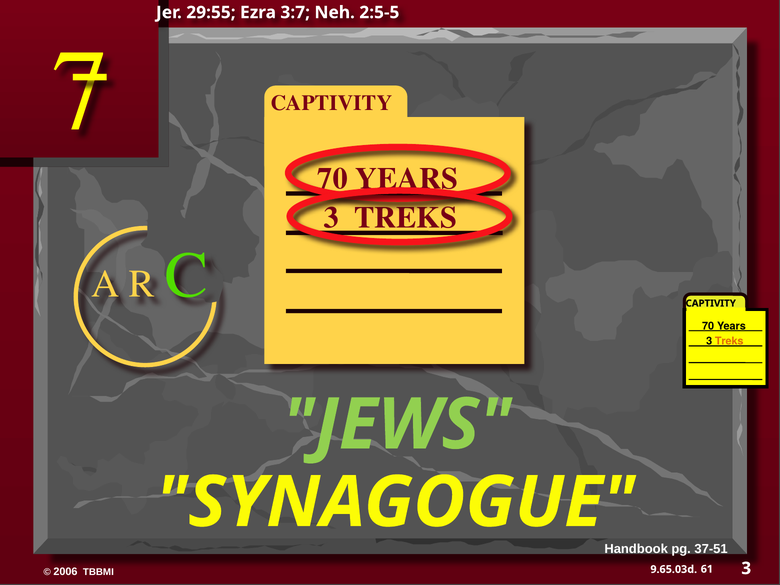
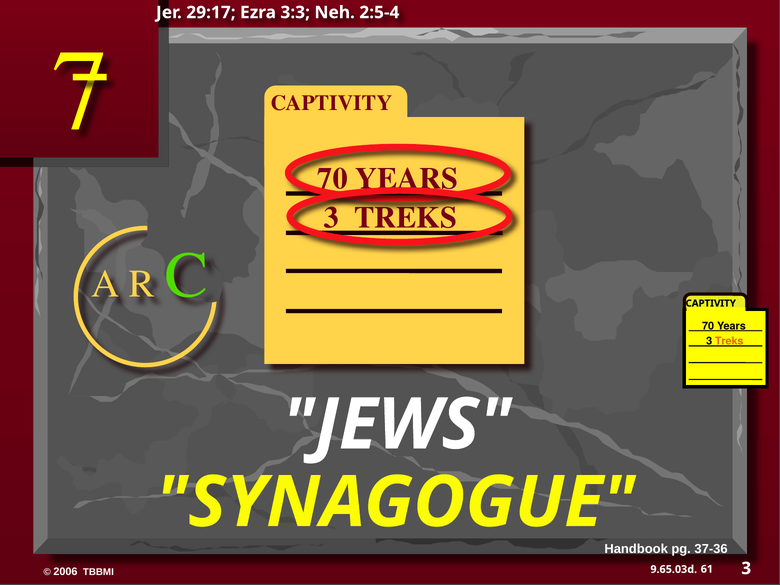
29:55: 29:55 -> 29:17
3:7: 3:7 -> 3:3
2:5-5: 2:5-5 -> 2:5-4
JEWS colour: light green -> white
37-51: 37-51 -> 37-36
